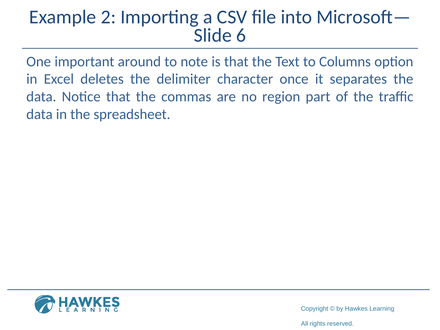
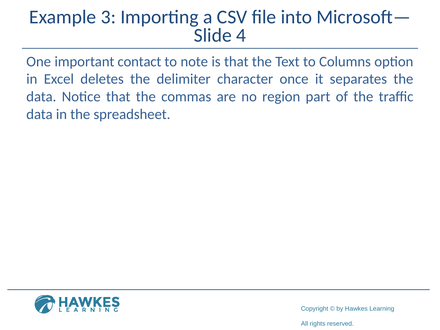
2: 2 -> 3
6: 6 -> 4
around: around -> contact
